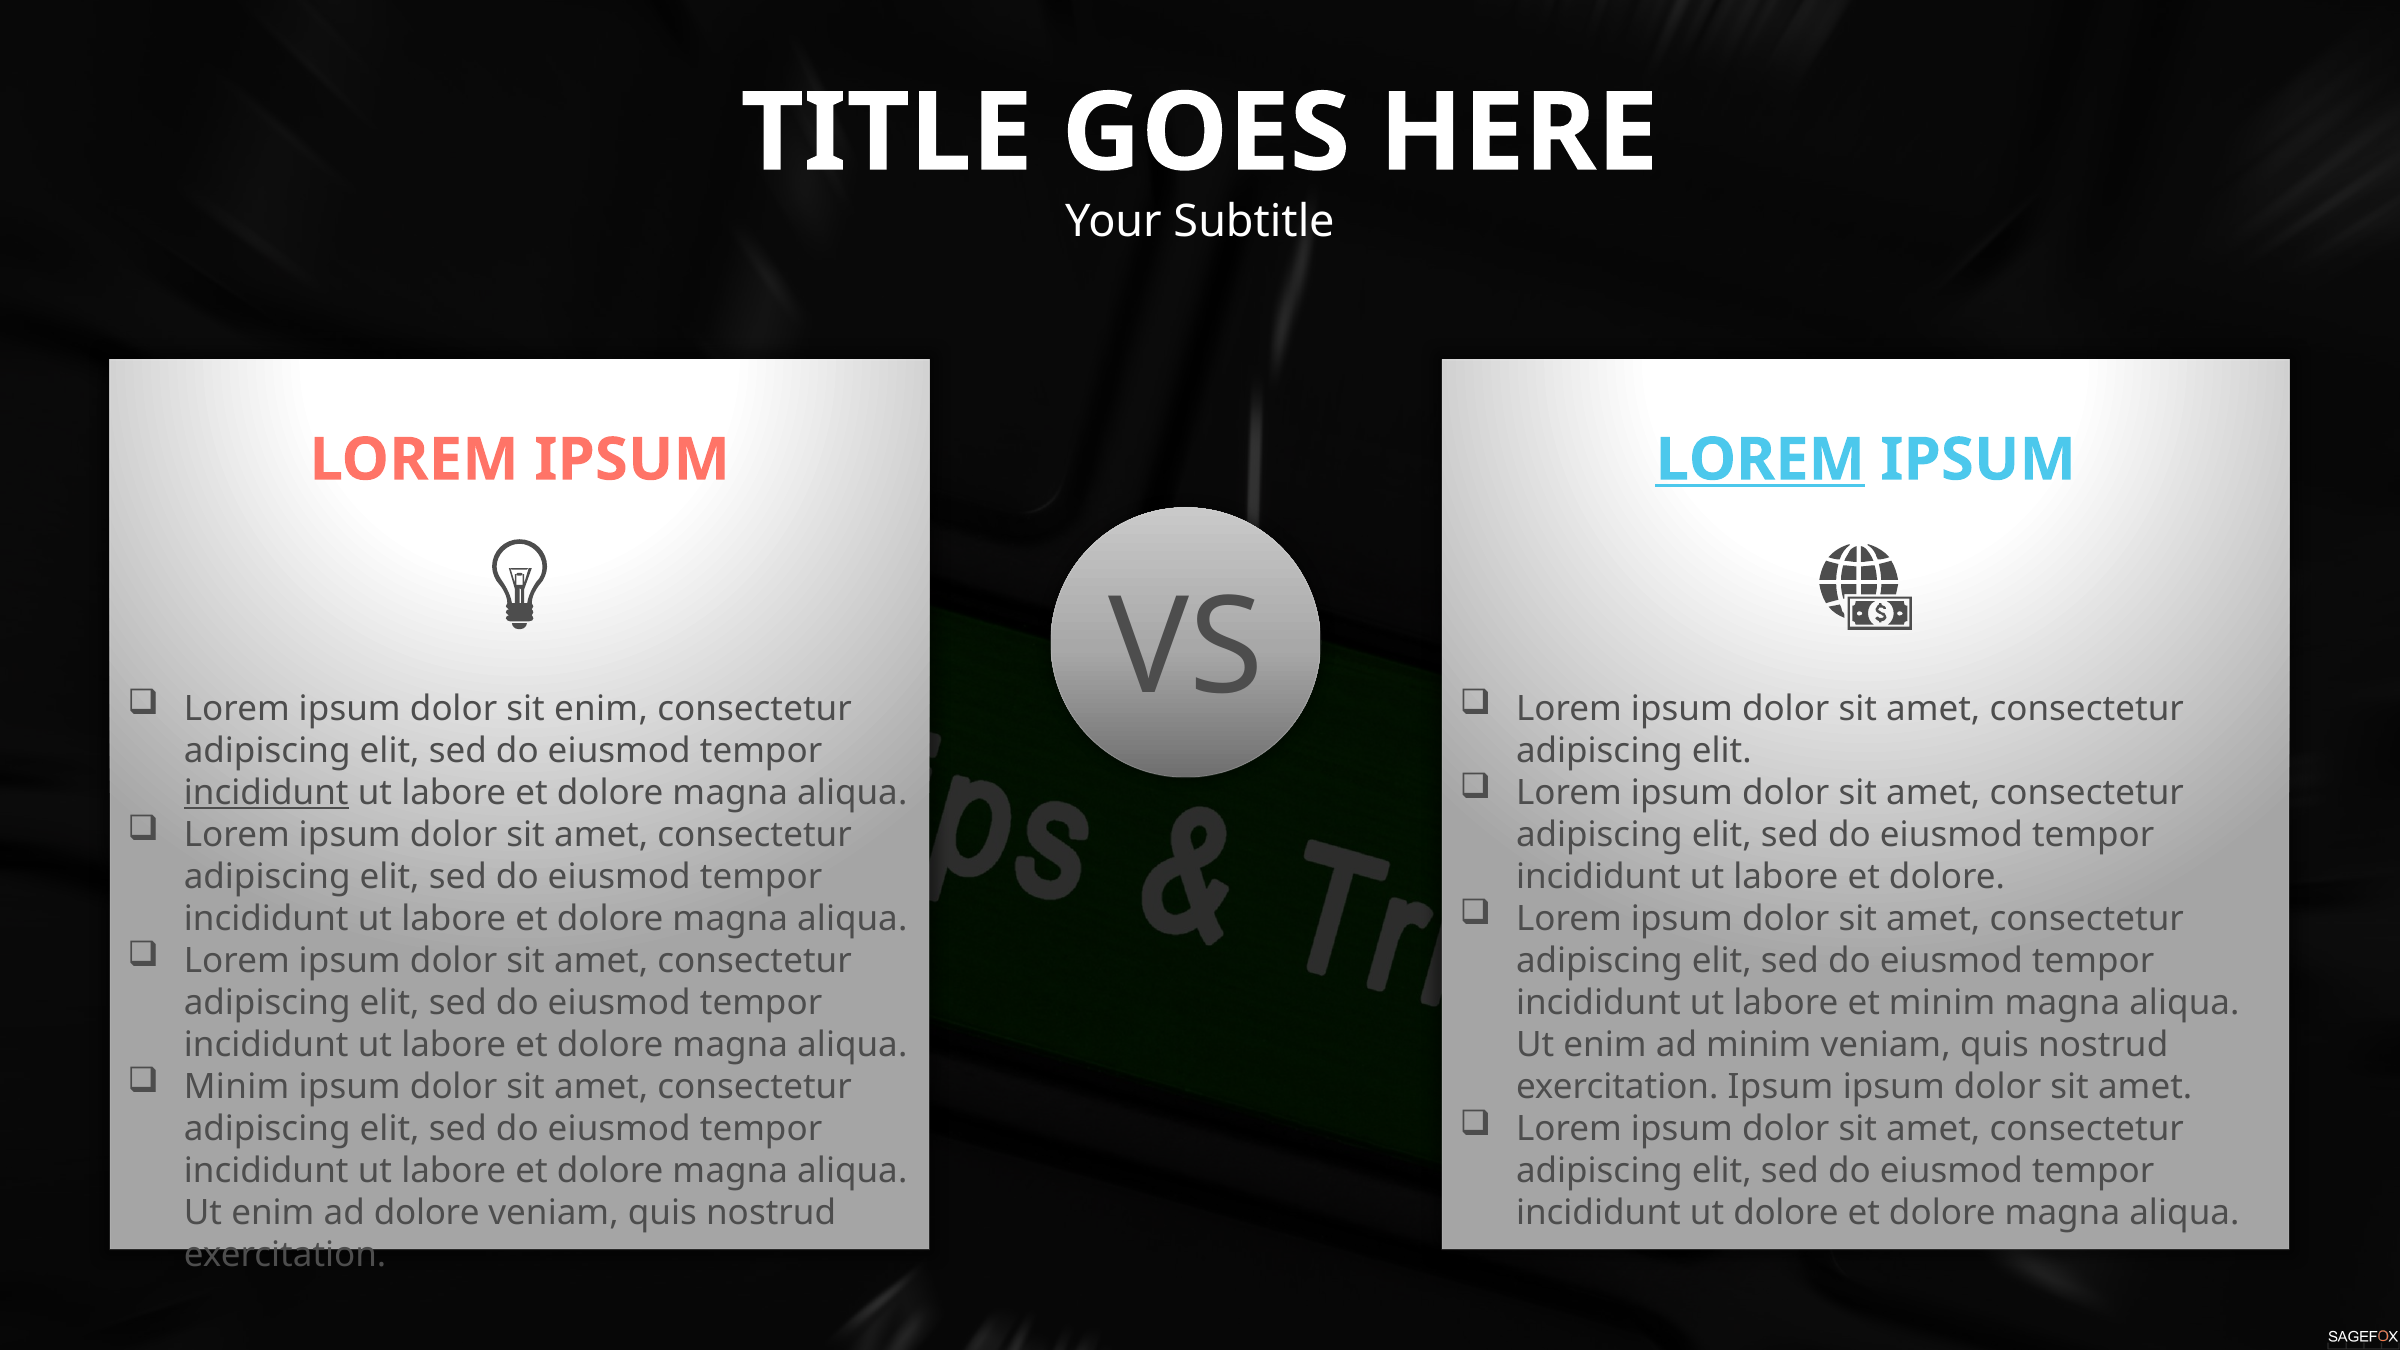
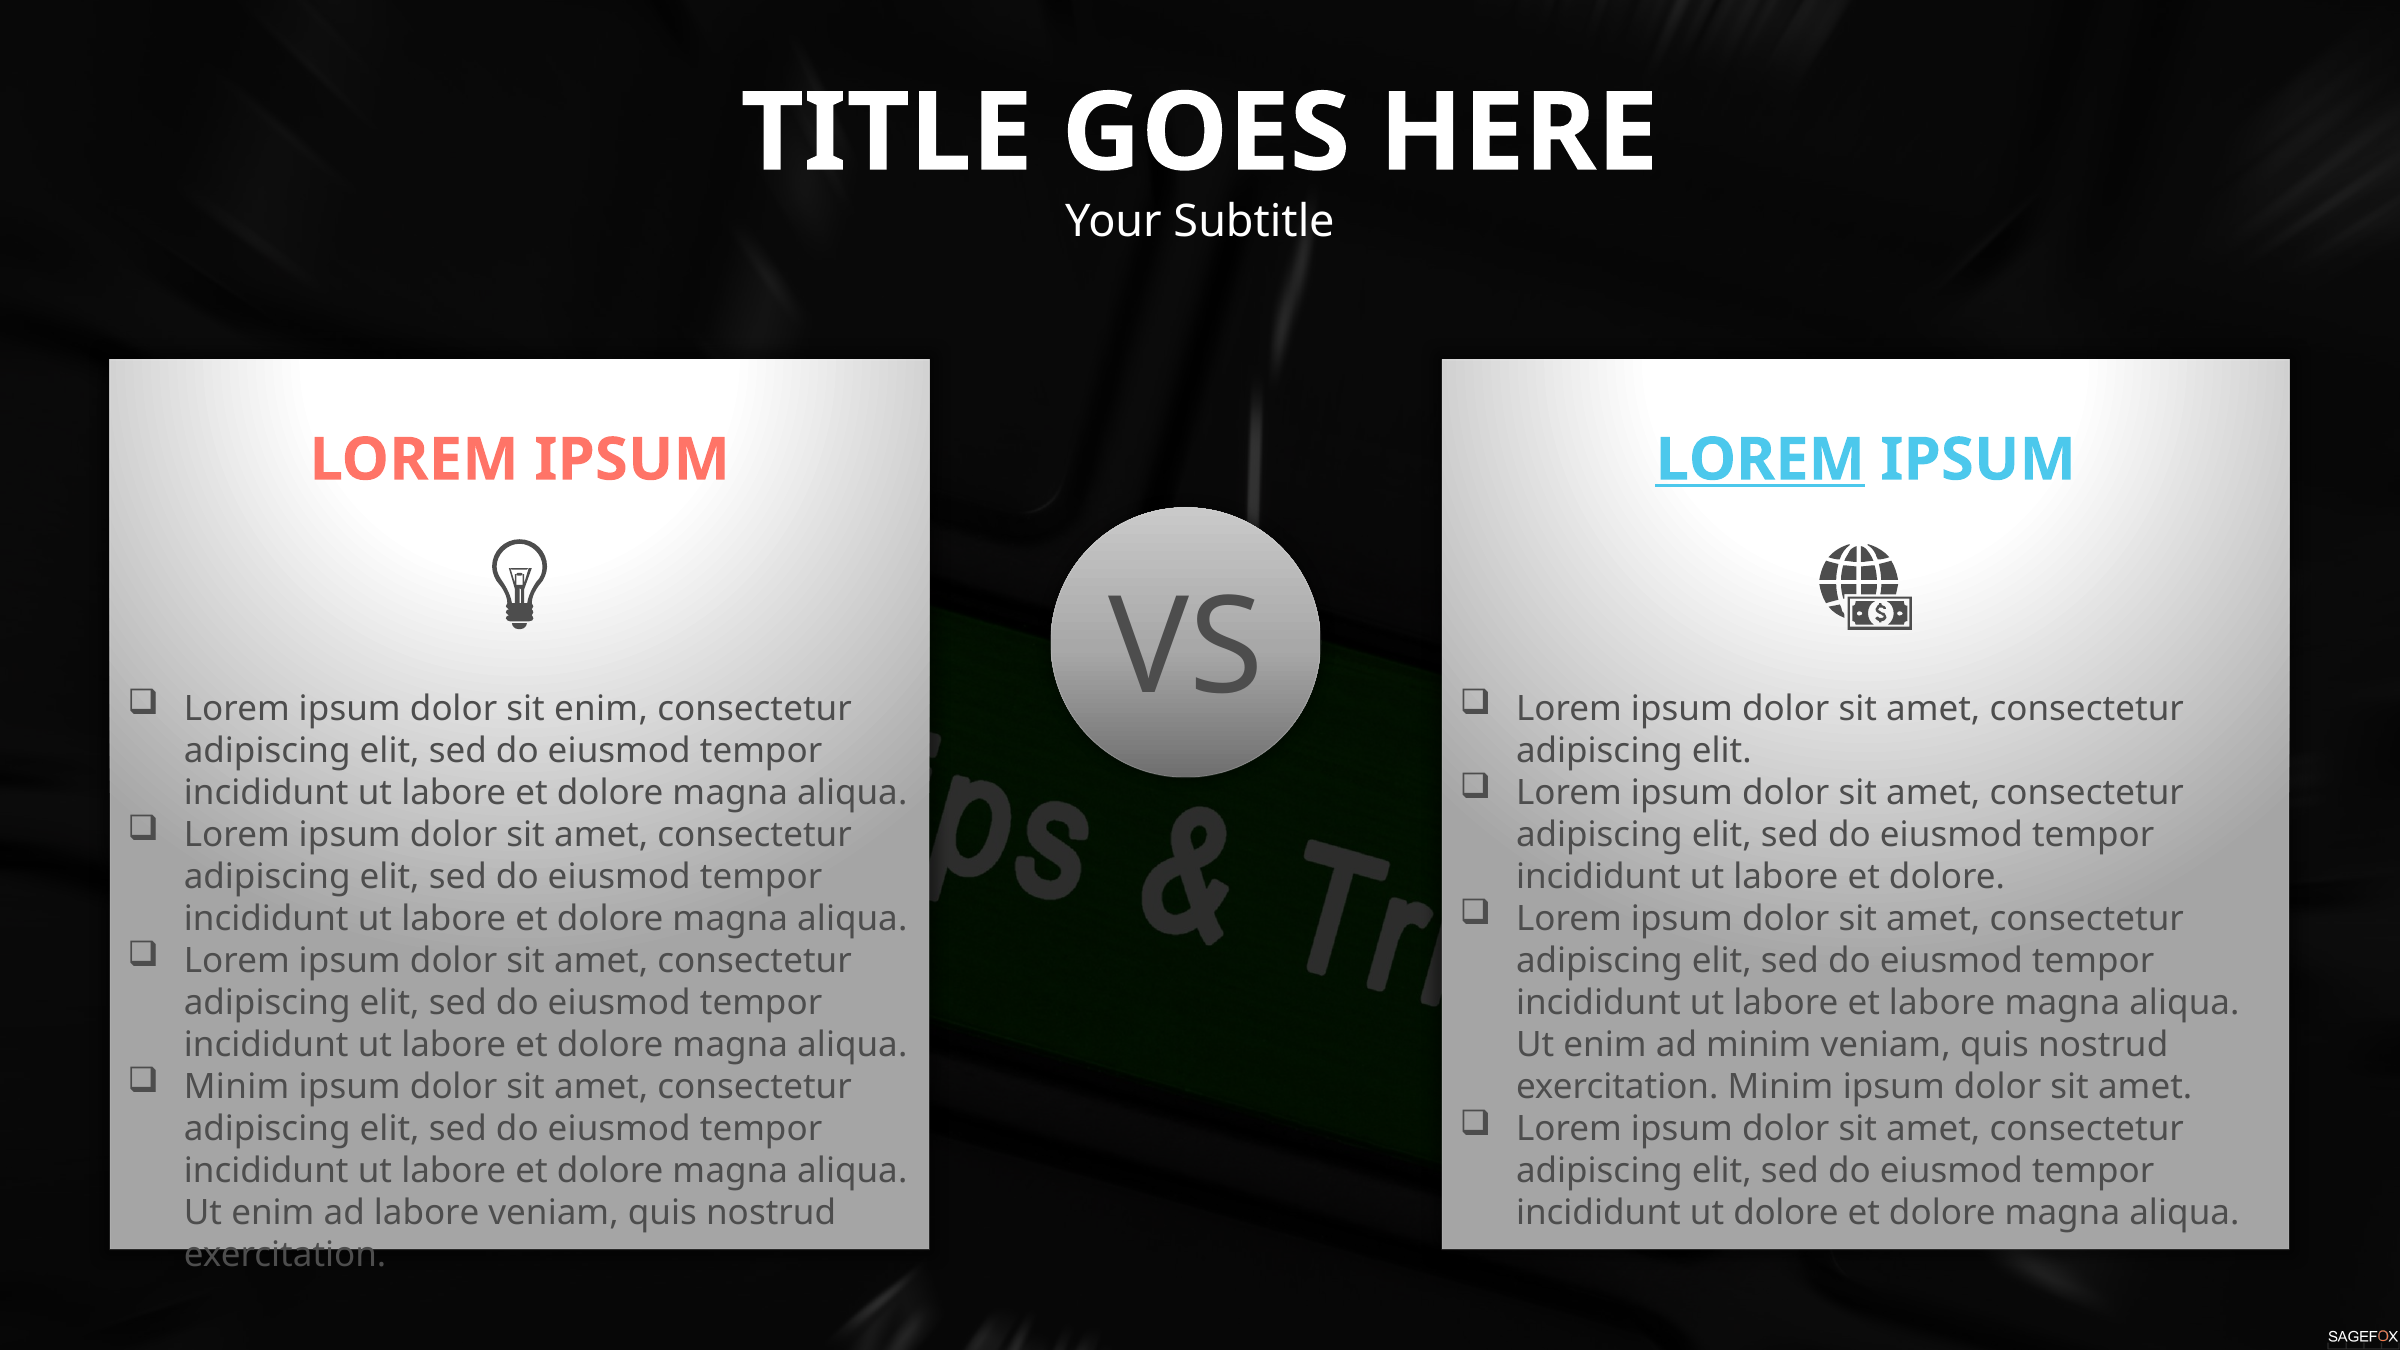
incididunt at (266, 793) underline: present -> none
et minim: minim -> labore
exercitation Ipsum: Ipsum -> Minim
ad dolore: dolore -> labore
